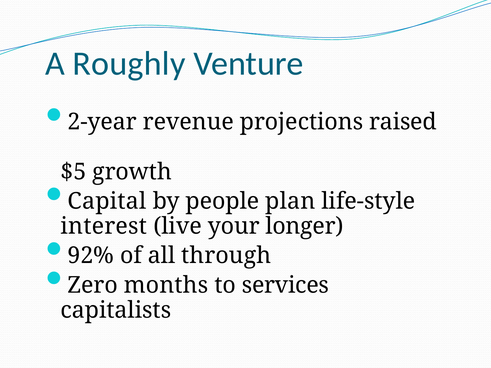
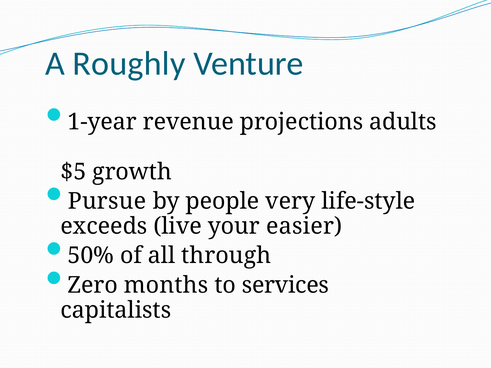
2-year: 2-year -> 1-year
raised: raised -> adults
Capital: Capital -> Pursue
plan: plan -> very
interest: interest -> exceeds
longer: longer -> easier
92%: 92% -> 50%
